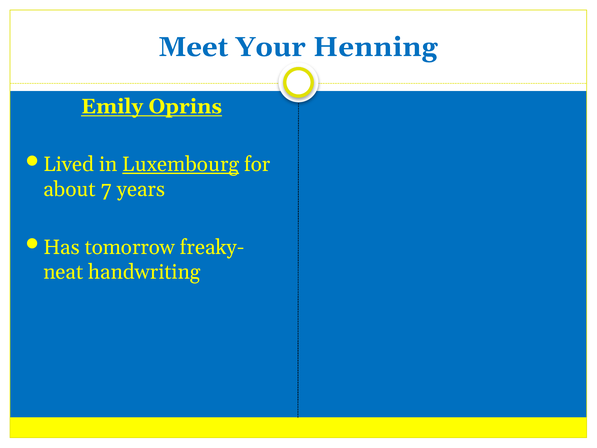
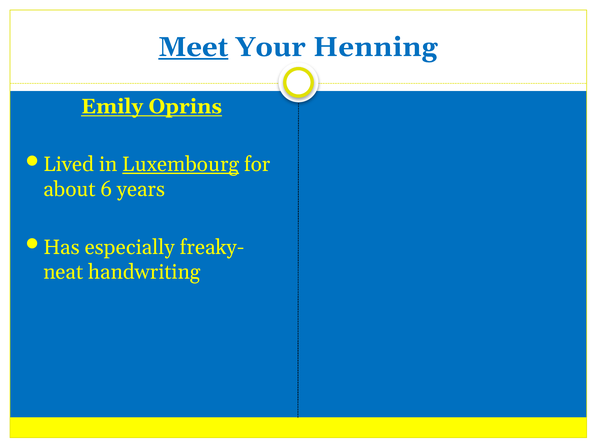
Meet underline: none -> present
7: 7 -> 6
tomorrow: tomorrow -> especially
